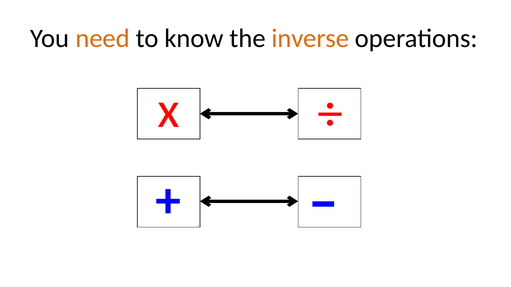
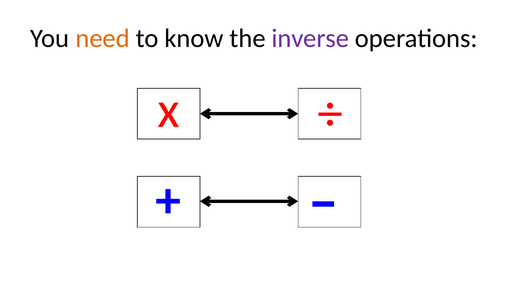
inverse colour: orange -> purple
